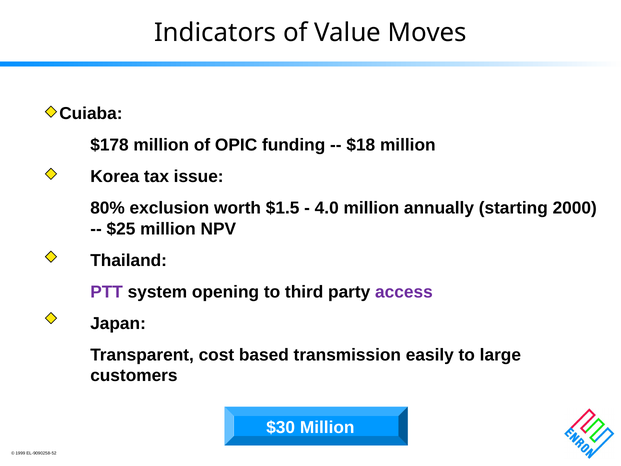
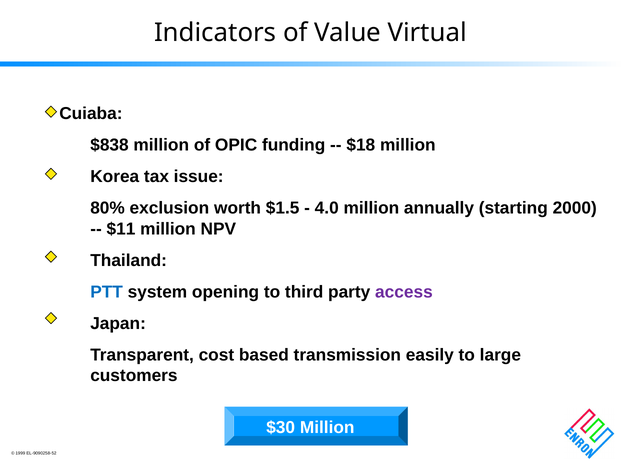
Moves: Moves -> Virtual
$178: $178 -> $838
$25: $25 -> $11
PTT colour: purple -> blue
